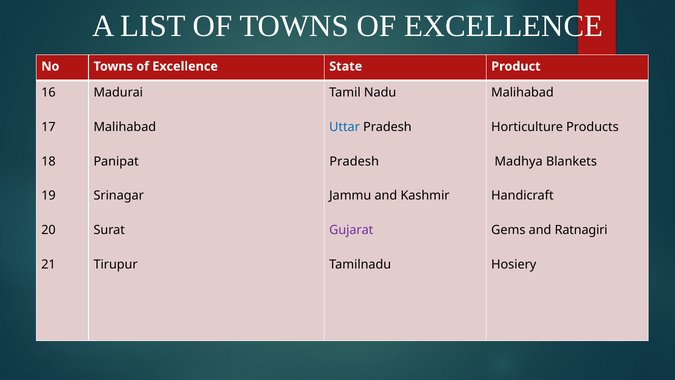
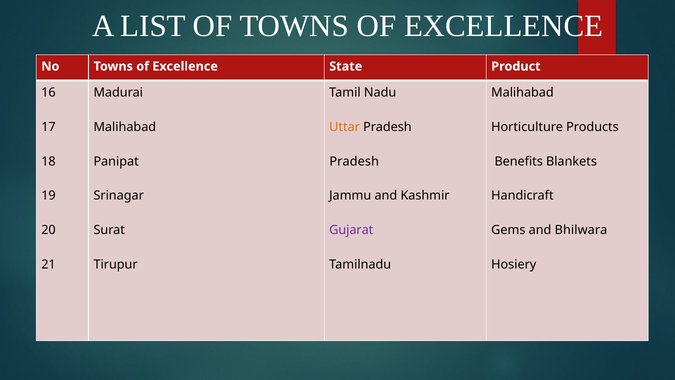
Uttar colour: blue -> orange
Madhya: Madhya -> Benefits
Ratnagiri: Ratnagiri -> Bhilwara
